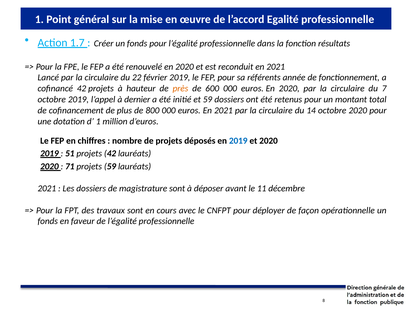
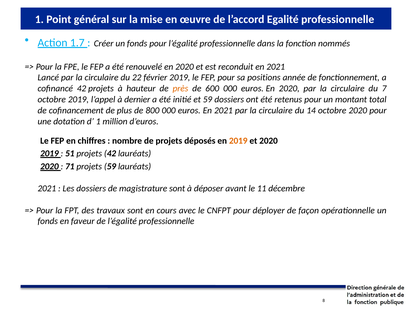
résultats: résultats -> nommés
référents: référents -> positions
2019 at (238, 141) colour: blue -> orange
